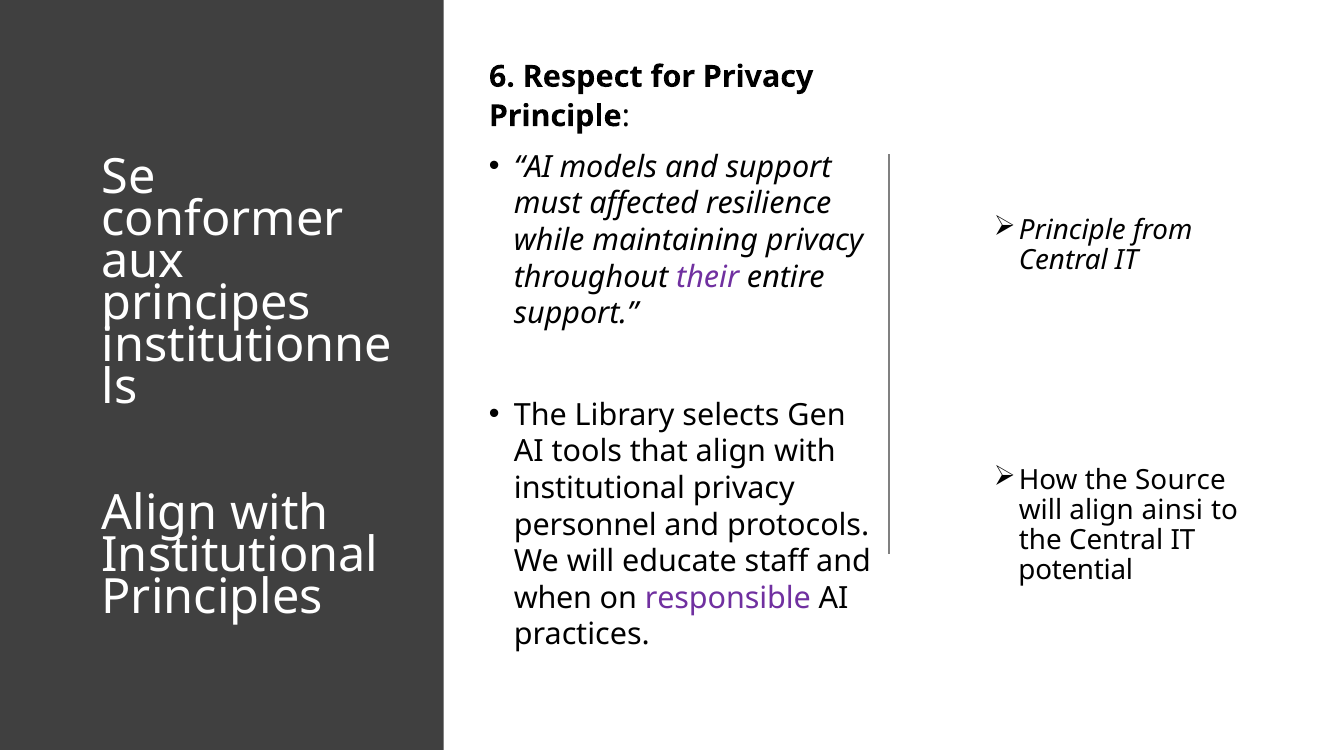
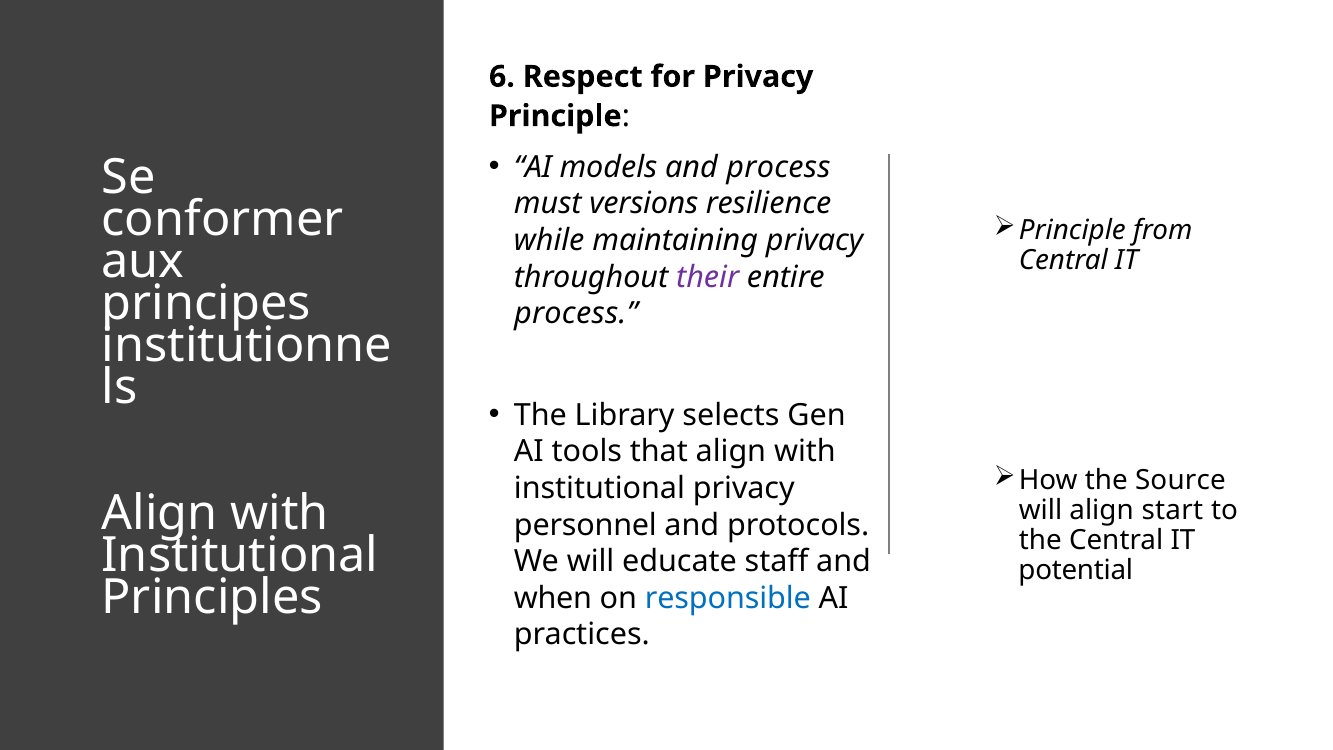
and support: support -> process
affected: affected -> versions
support at (576, 314): support -> process
ainsi: ainsi -> start
responsible colour: purple -> blue
